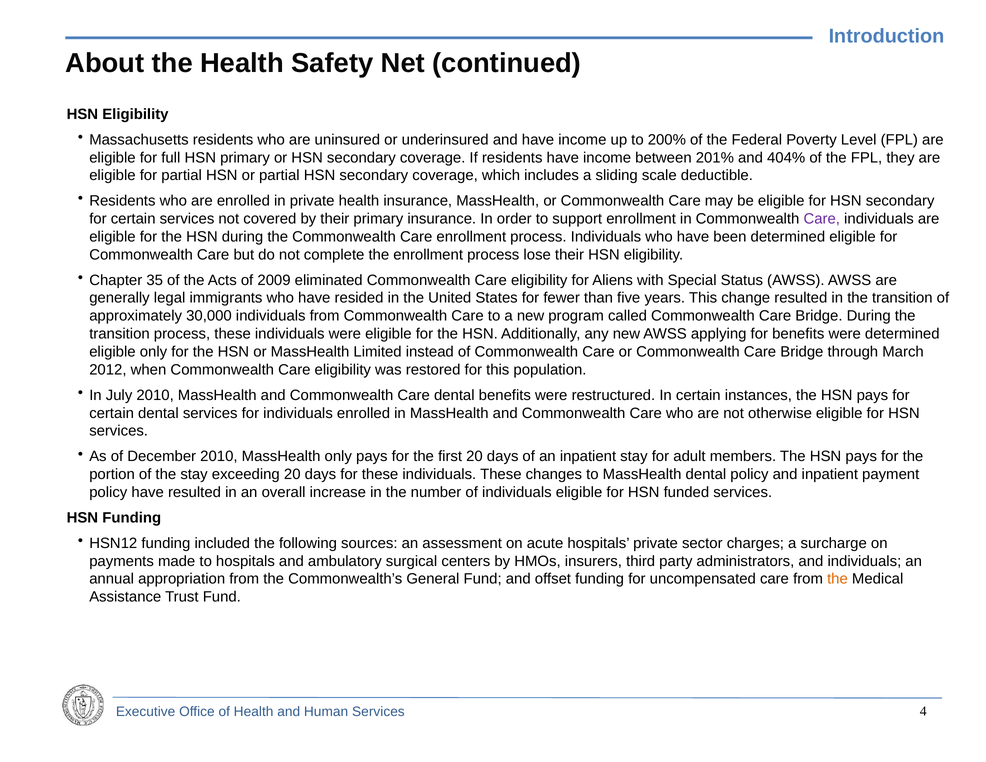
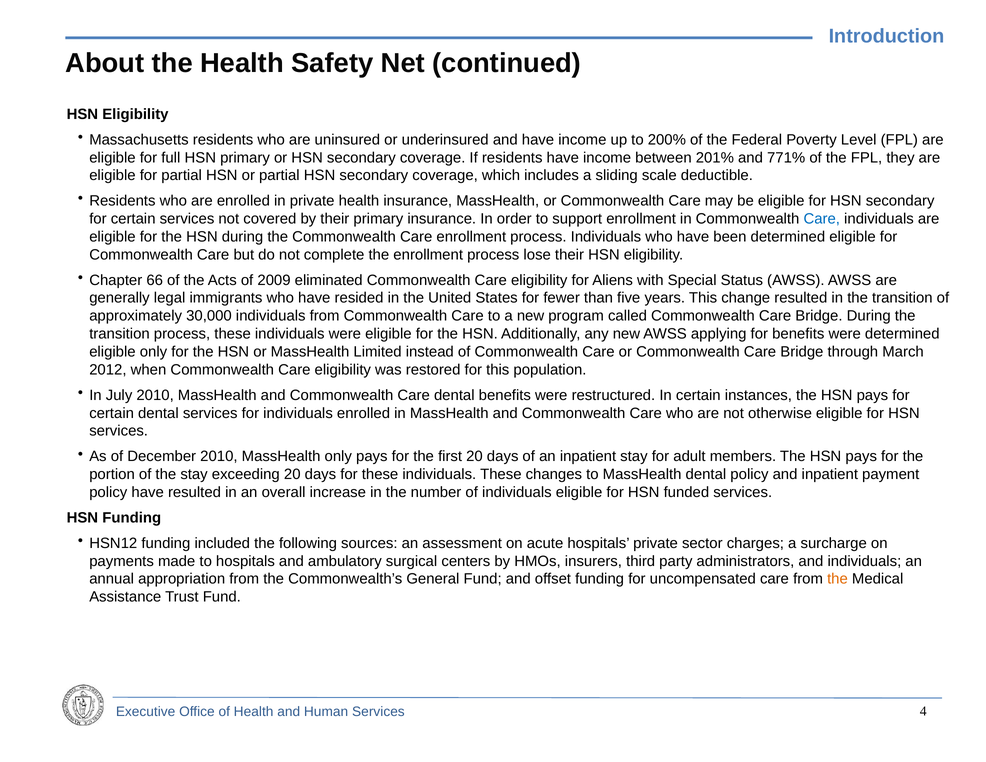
404%: 404% -> 771%
Care at (822, 219) colour: purple -> blue
35: 35 -> 66
